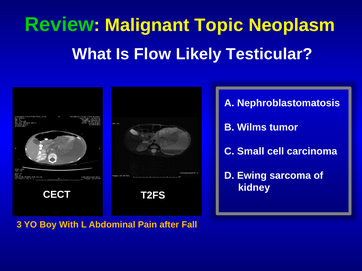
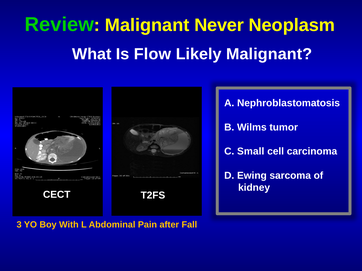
Topic: Topic -> Never
Likely Testicular: Testicular -> Malignant
